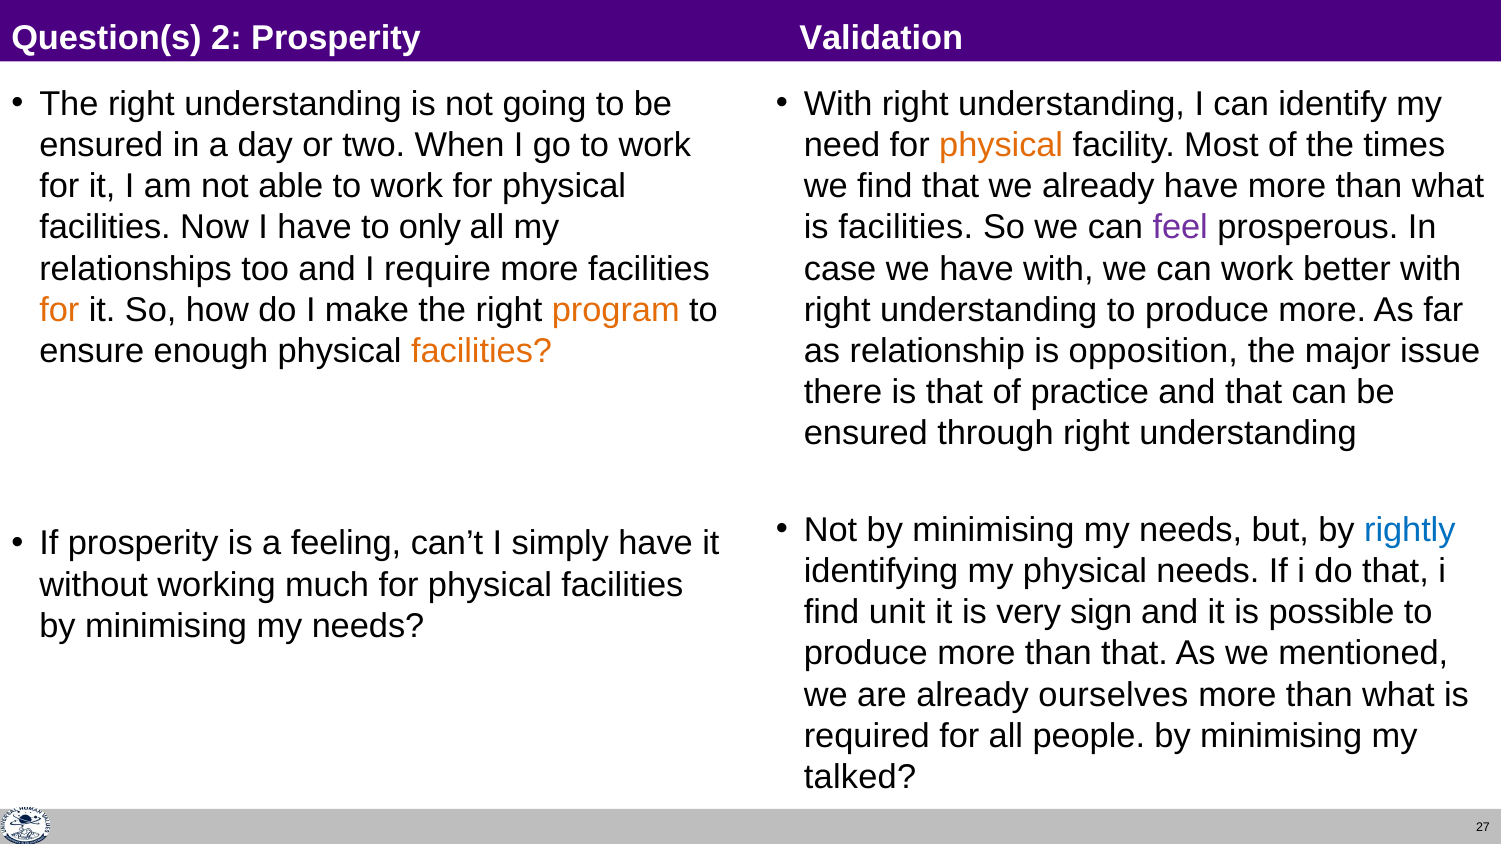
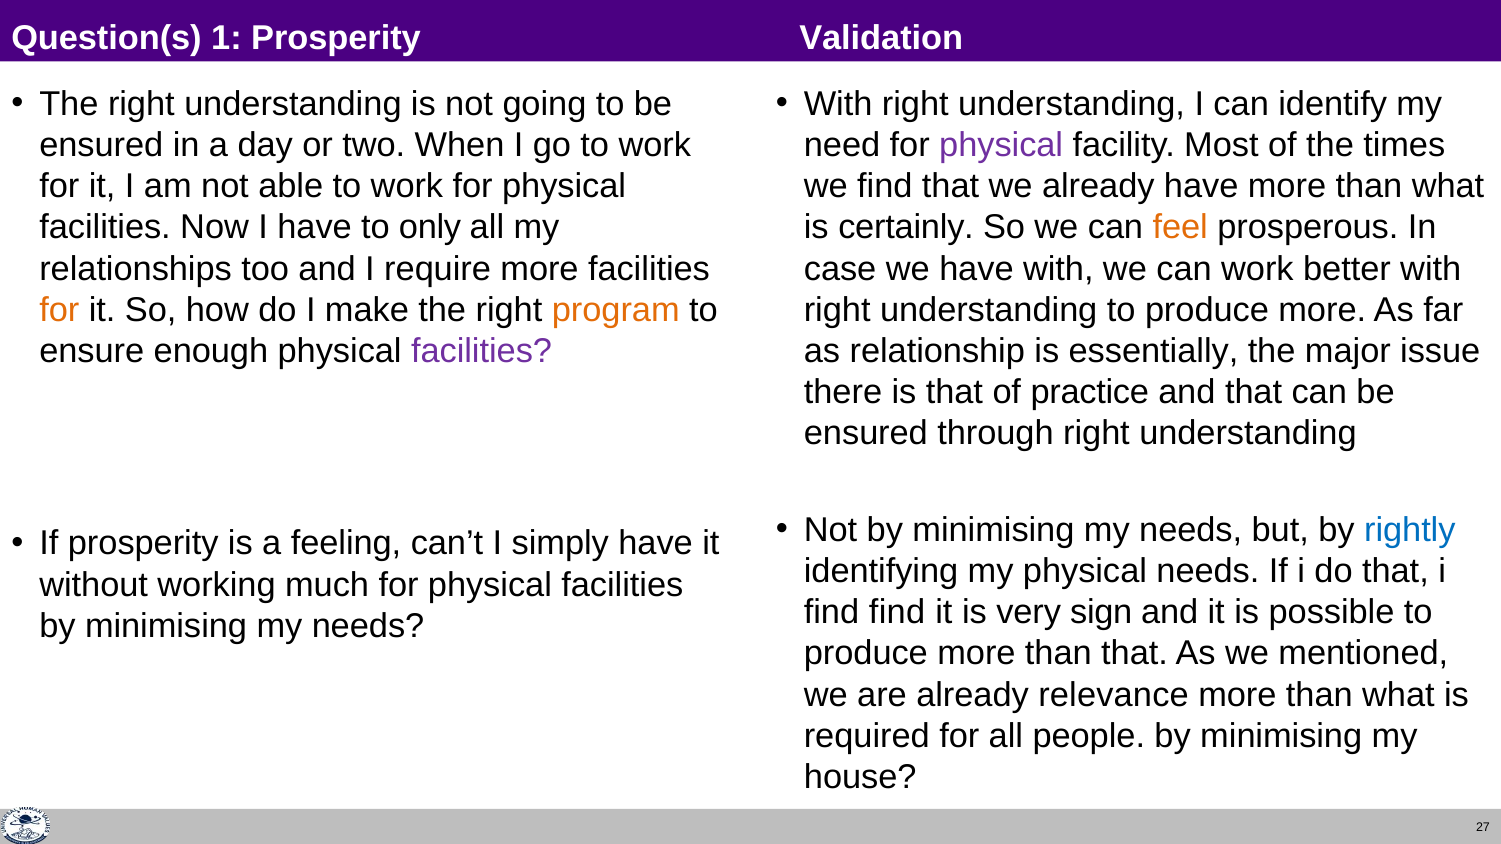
2: 2 -> 1
physical at (1001, 145) colour: orange -> purple
is facilities: facilities -> certainly
feel colour: purple -> orange
facilities at (482, 351) colour: orange -> purple
opposition: opposition -> essentially
find unit: unit -> find
ourselves: ourselves -> relevance
talked: talked -> house
